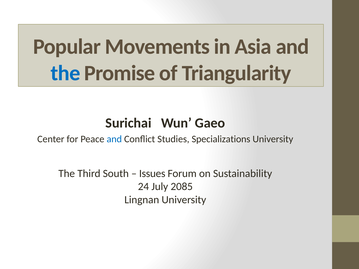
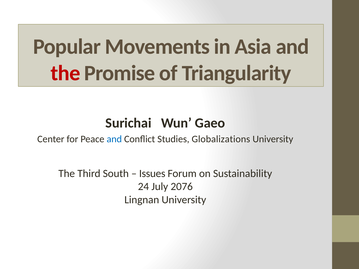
the at (66, 73) colour: blue -> red
Specializations: Specializations -> Globalizations
2085: 2085 -> 2076
